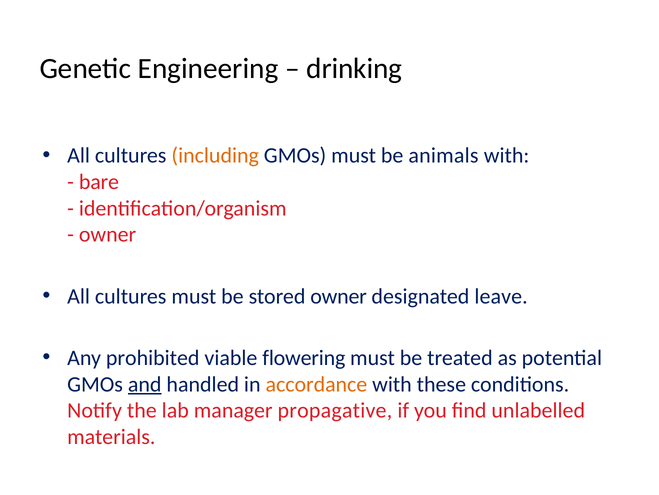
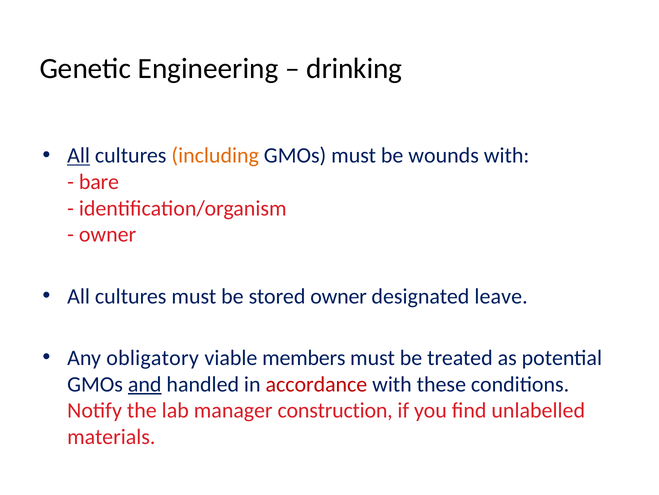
All at (79, 155) underline: none -> present
animals: animals -> wounds
prohibited: prohibited -> obligatory
flowering: flowering -> members
accordance colour: orange -> red
propagative: propagative -> construction
